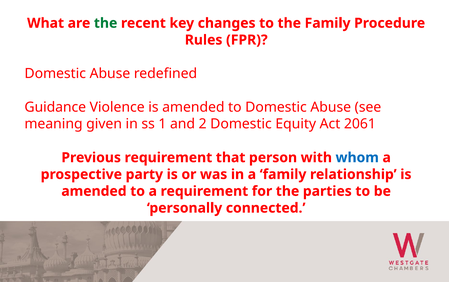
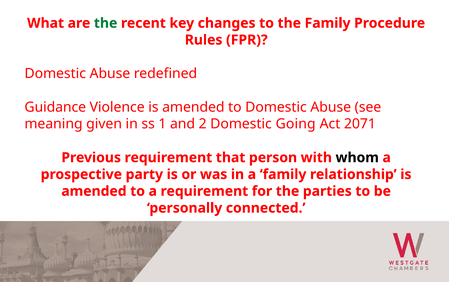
Equity: Equity -> Going
2061: 2061 -> 2071
whom colour: blue -> black
